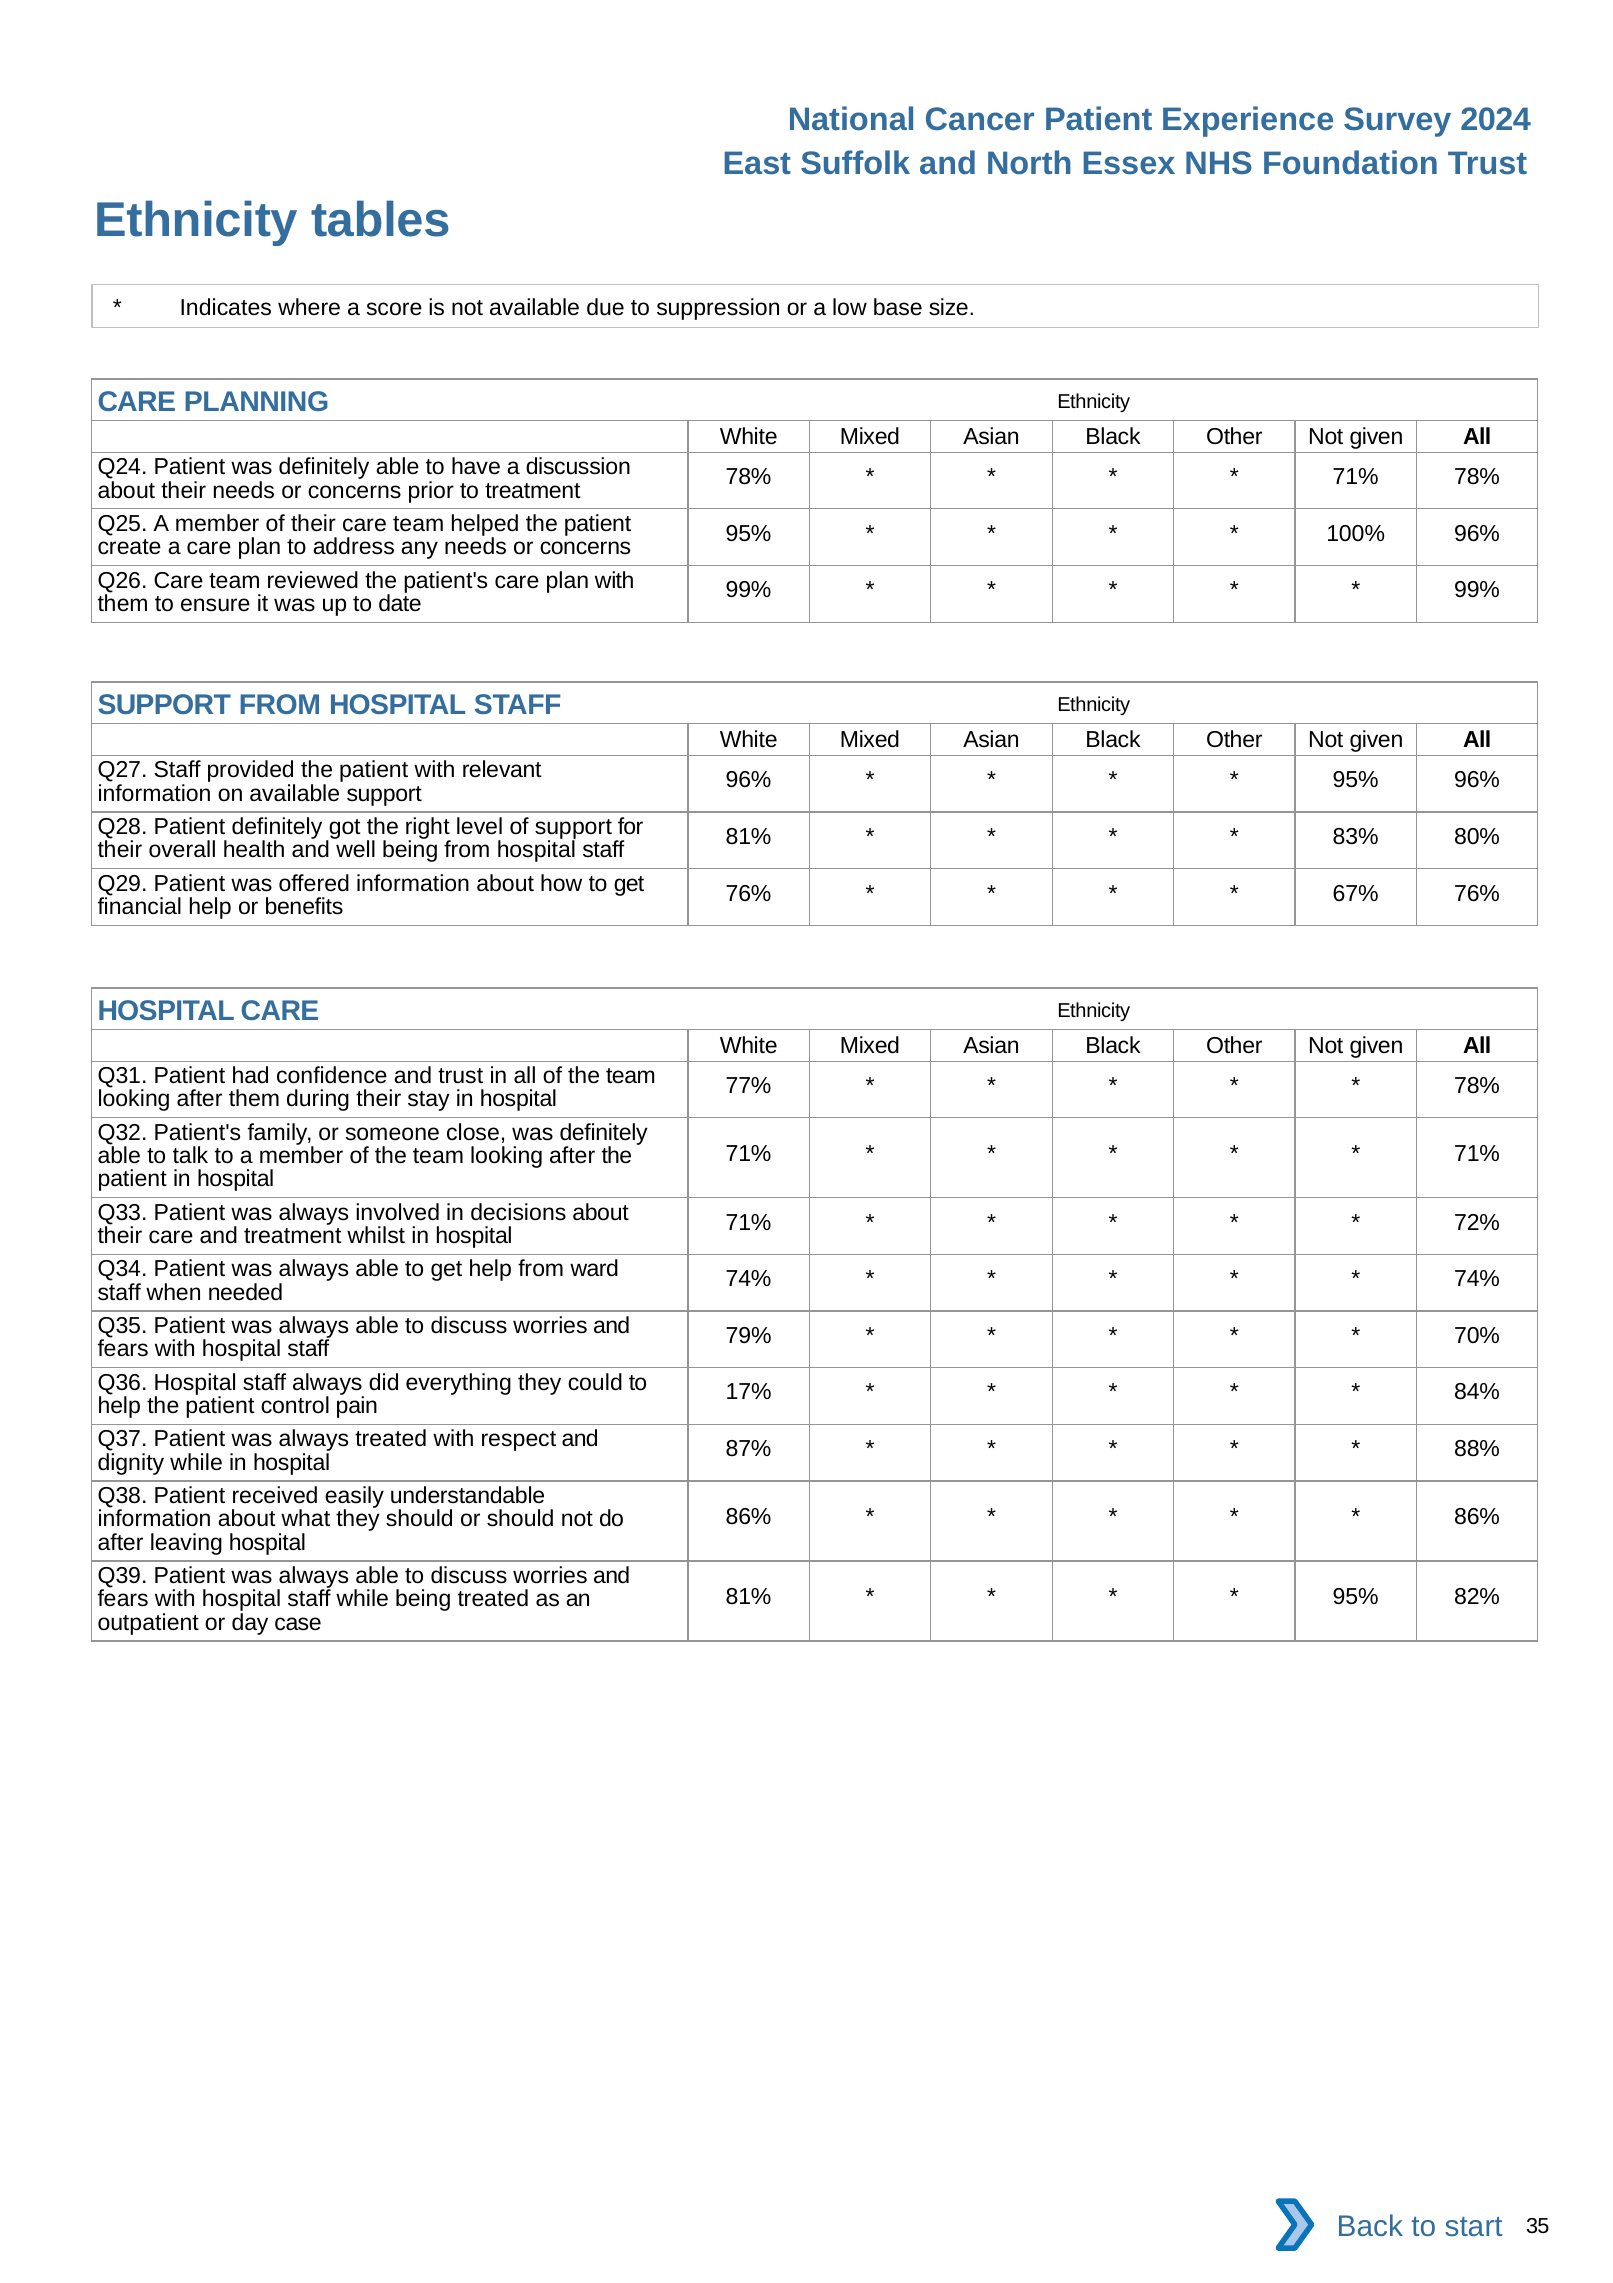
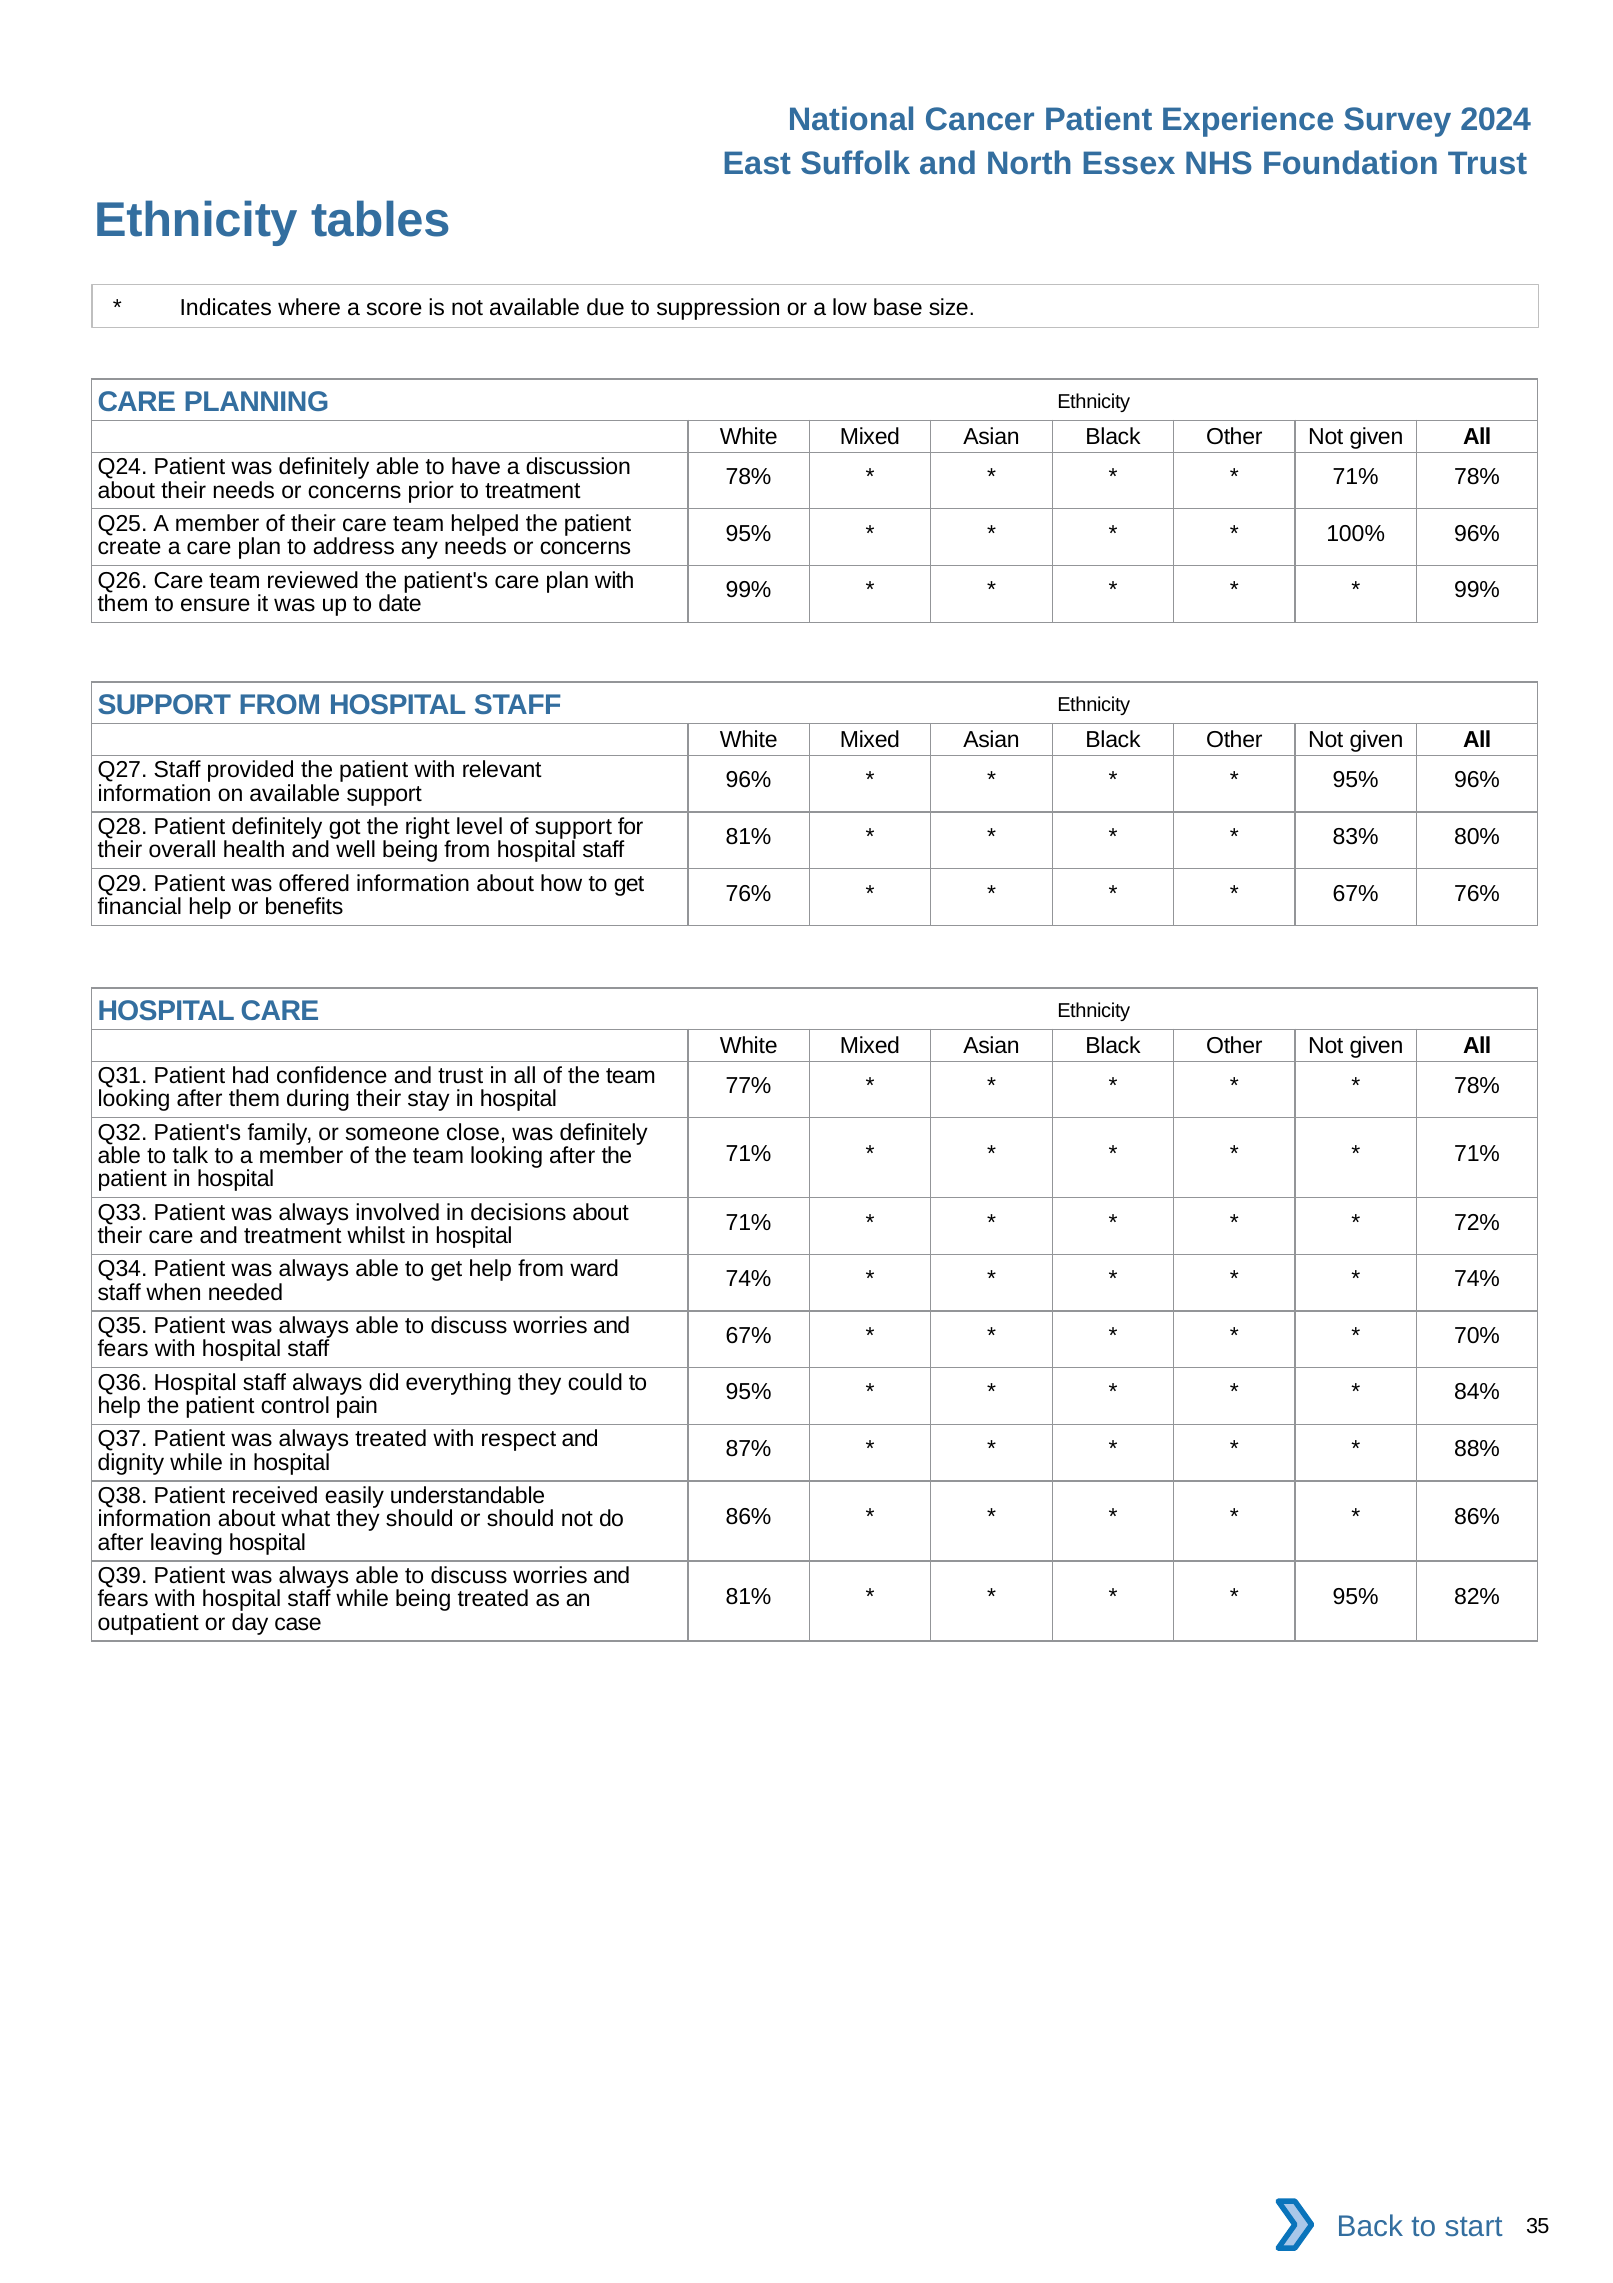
79% at (749, 1336): 79% -> 67%
17% at (749, 1392): 17% -> 95%
